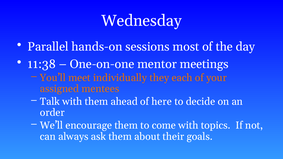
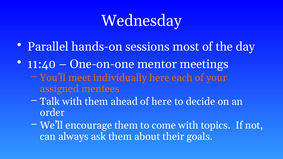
11:38: 11:38 -> 11:40
individually they: they -> here
